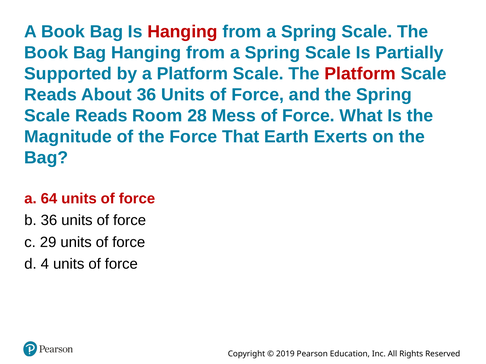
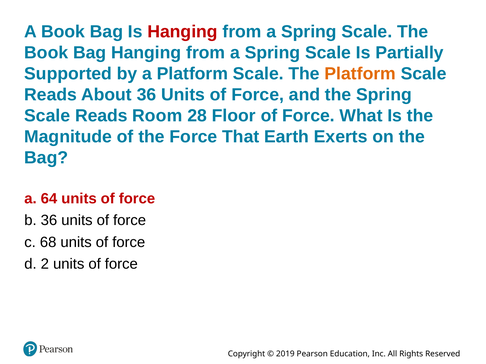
Platform at (360, 74) colour: red -> orange
Mess: Mess -> Floor
29: 29 -> 68
4: 4 -> 2
